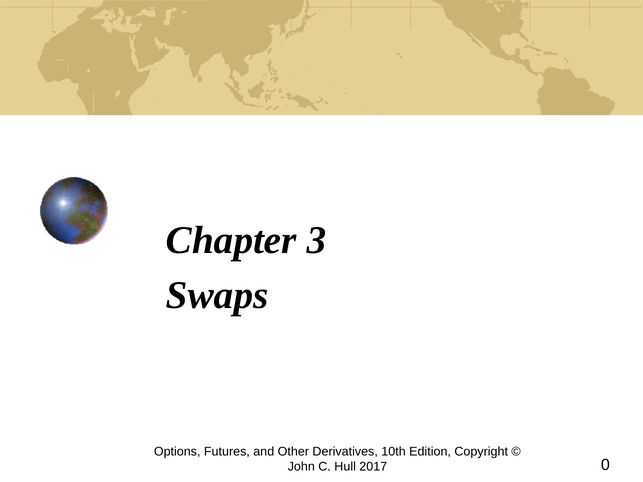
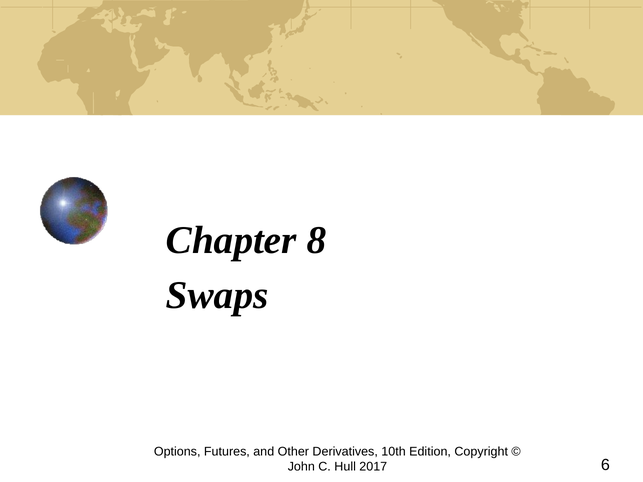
3: 3 -> 8
0: 0 -> 6
